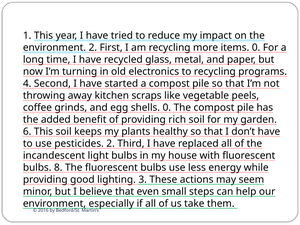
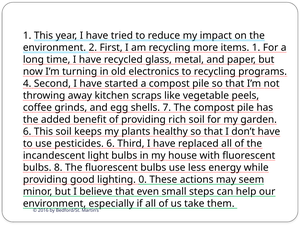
items 0: 0 -> 1
shells 0: 0 -> 7
pesticides 2: 2 -> 6
3: 3 -> 0
